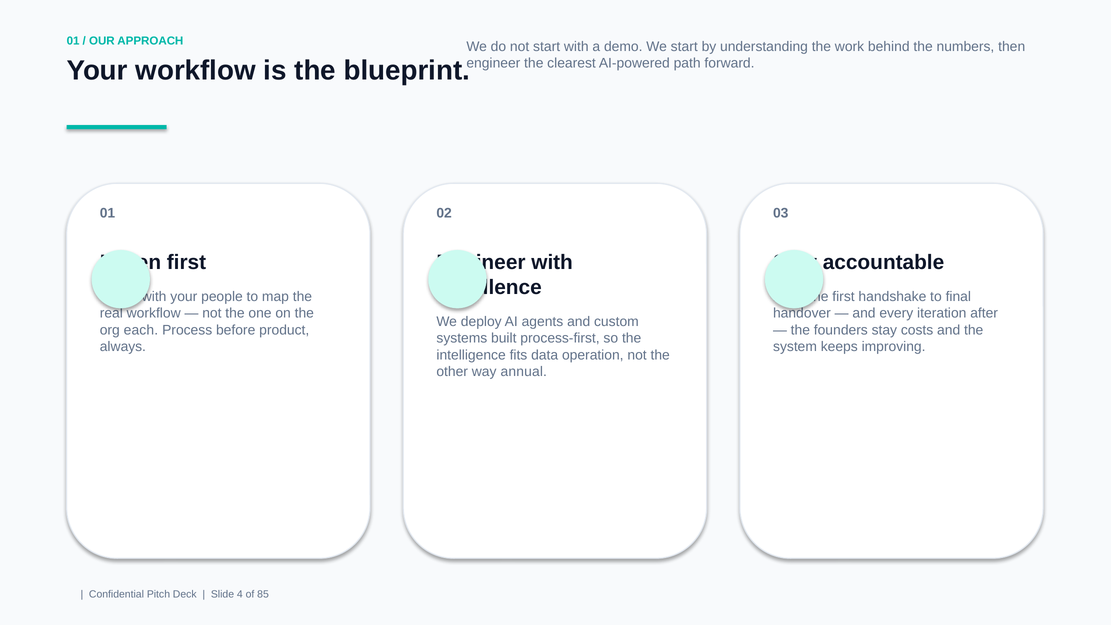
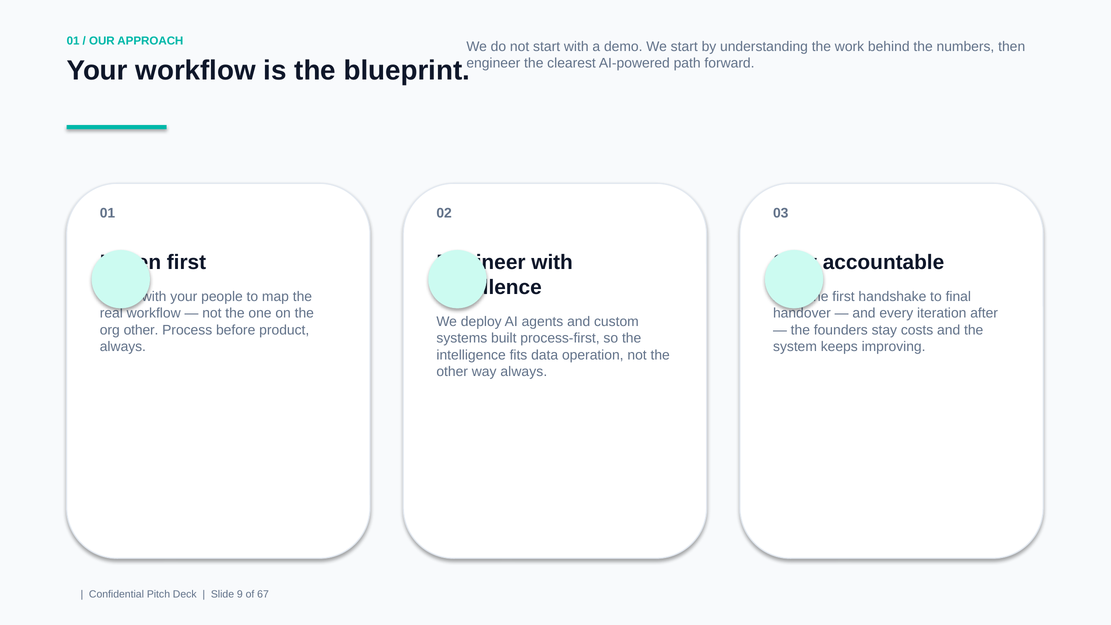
org each: each -> other
way annual: annual -> always
4: 4 -> 9
85: 85 -> 67
